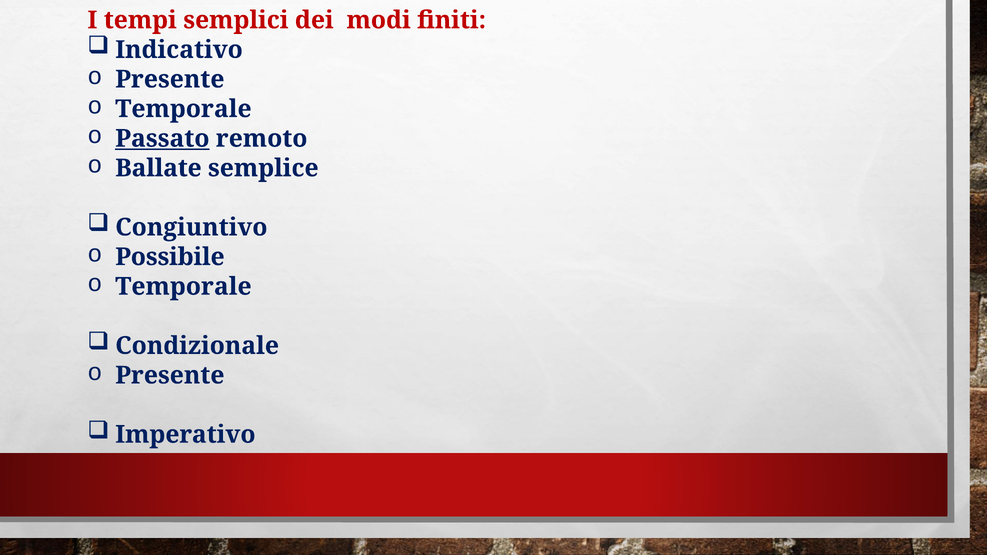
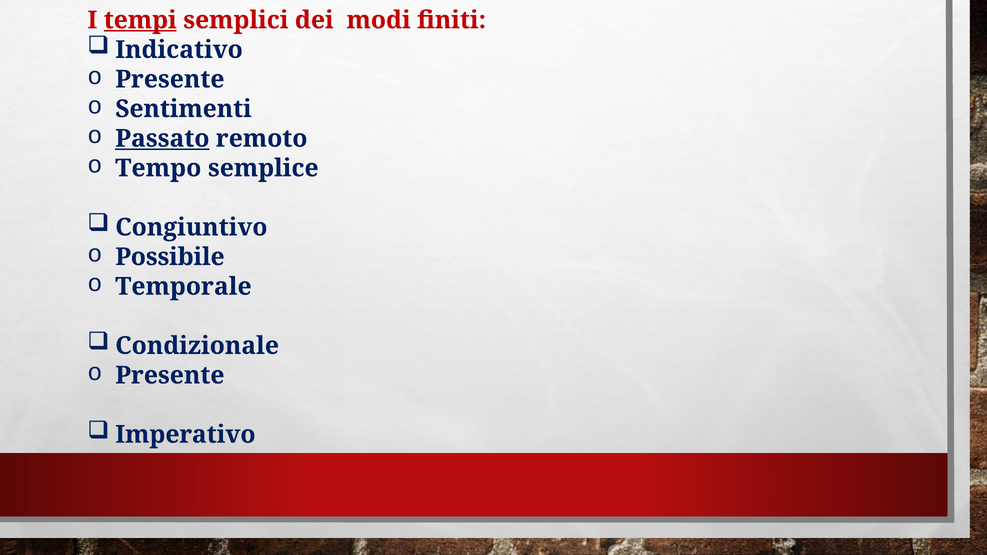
tempi underline: none -> present
Temporale at (183, 109): Temporale -> Sentimenti
Ballate: Ballate -> Tempo
